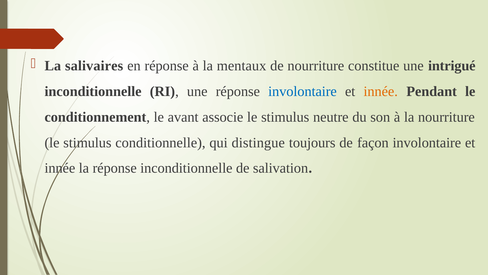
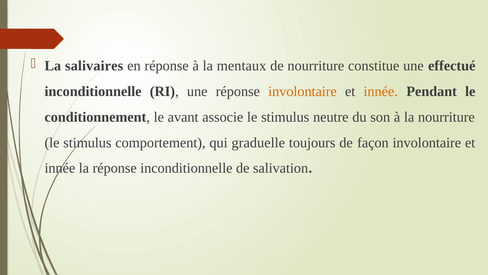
intrigué: intrigué -> effectué
involontaire at (303, 91) colour: blue -> orange
conditionnelle: conditionnelle -> comportement
distingue: distingue -> graduelle
